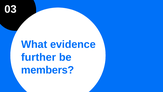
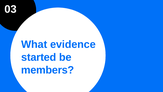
further: further -> started
